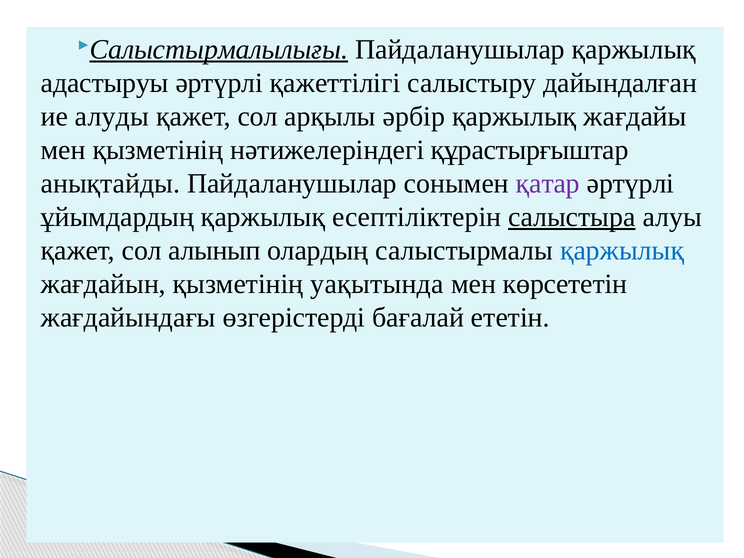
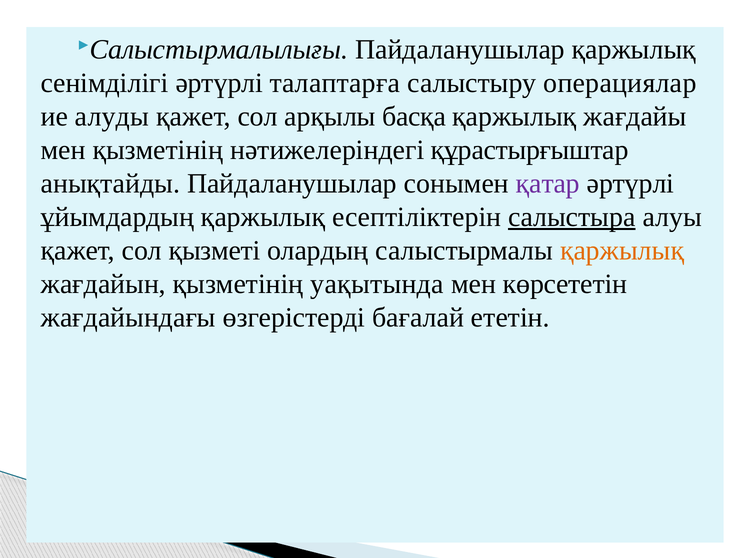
Салыстырмалылығы underline: present -> none
адастыруы: адастыруы -> сенімділігі
қажеттілігі: қажеттілігі -> талаптарға
дайындалған: дайындалған -> операциялар
әрбір: әрбір -> басқа
алынып: алынып -> қызметі
қаржылық at (622, 250) colour: blue -> orange
